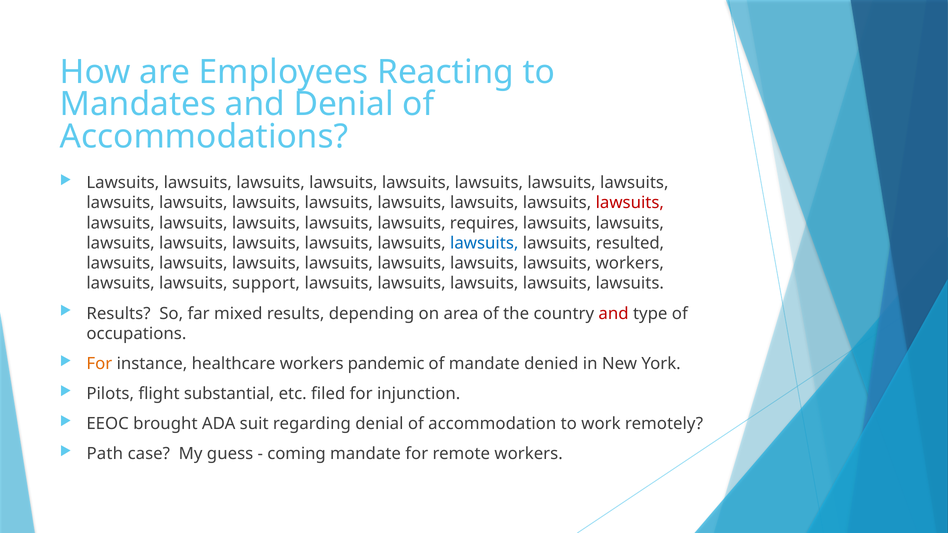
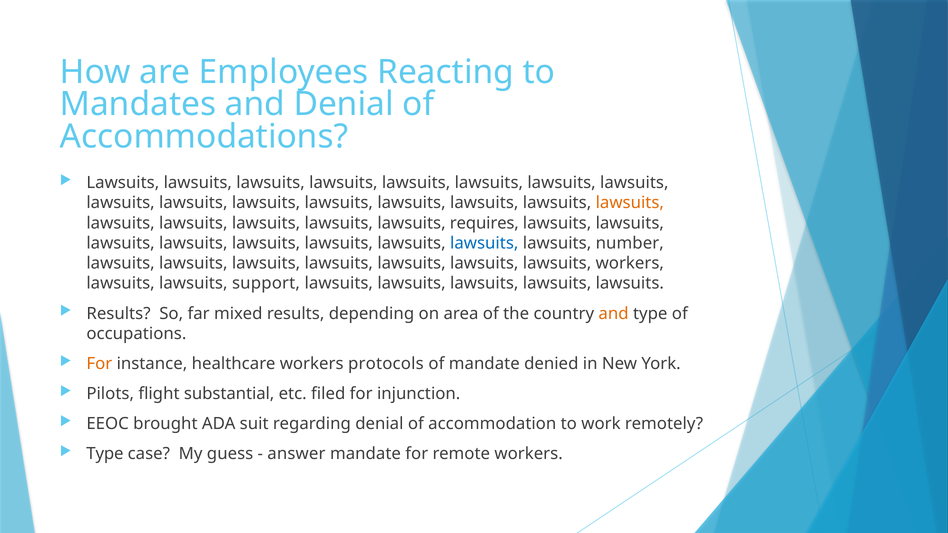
lawsuits at (630, 203) colour: red -> orange
resulted: resulted -> number
and at (614, 314) colour: red -> orange
pandemic: pandemic -> protocols
Path at (105, 454): Path -> Type
coming: coming -> answer
